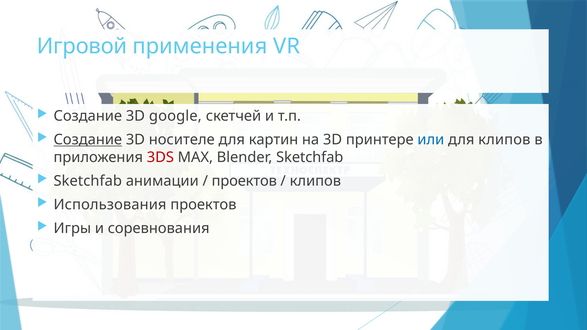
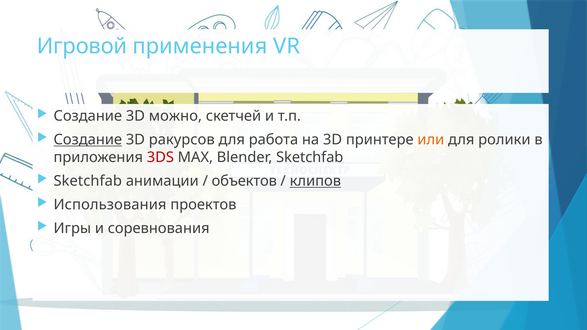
google: google -> можно
носителе: носителе -> ракурсов
картин: картин -> работа
или colour: blue -> orange
для клипов: клипов -> ролики
проектов at (244, 181): проектов -> объектов
клипов at (315, 181) underline: none -> present
